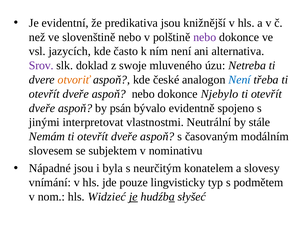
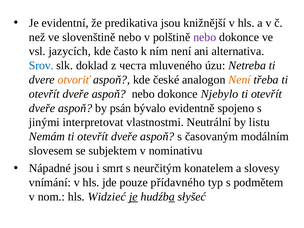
Srov colour: purple -> blue
swoje: swoje -> честа
Není at (240, 80) colour: blue -> orange
stále: stále -> listu
byla: byla -> smrt
lingvisticky: lingvisticky -> přídavného
